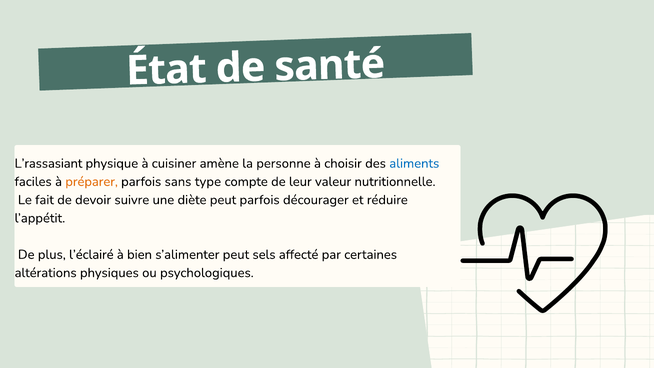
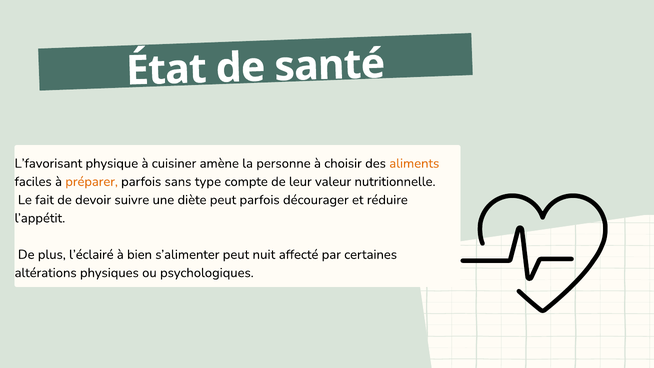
L’rassasiant: L’rassasiant -> L’favorisant
aliments colour: blue -> orange
sels: sels -> nuit
